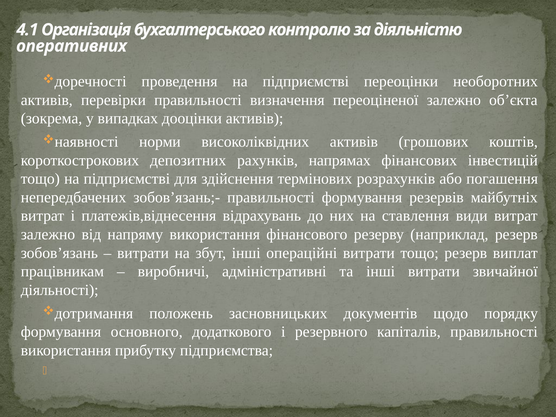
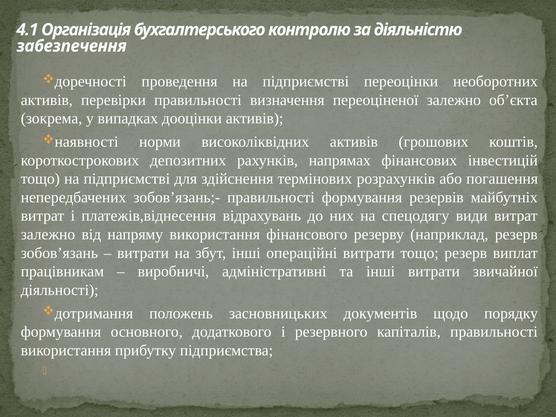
оперативних: оперативних -> забезпечення
ставлення: ставлення -> спецодягу
